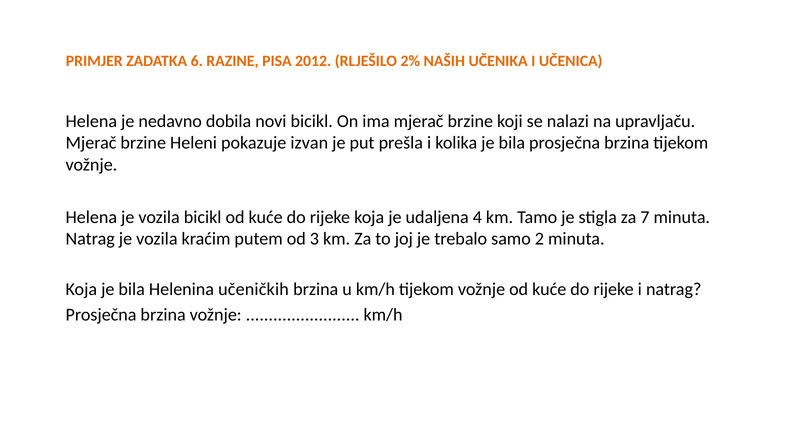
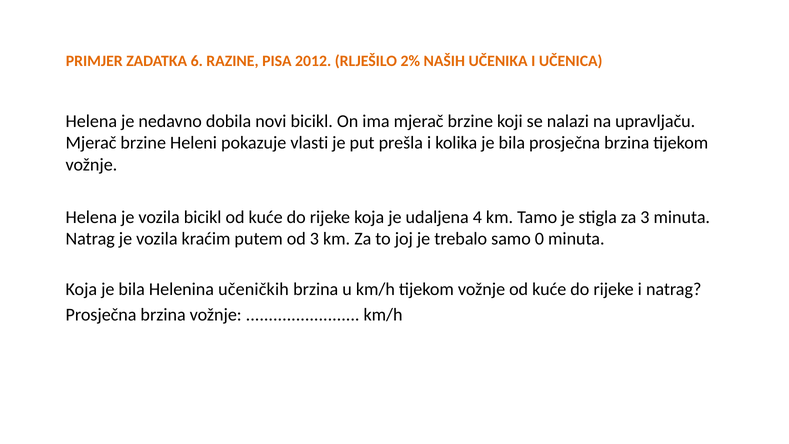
izvan: izvan -> vlasti
za 7: 7 -> 3
2: 2 -> 0
